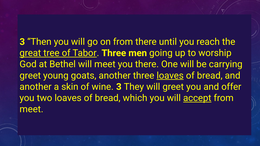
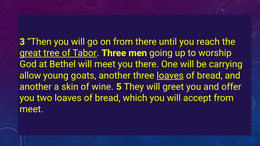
greet at (30, 76): greet -> allow
wine 3: 3 -> 5
accept underline: present -> none
